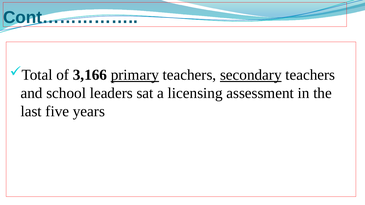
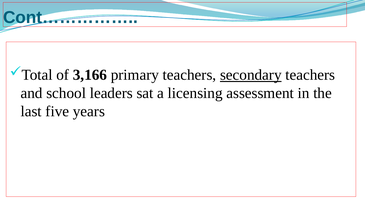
primary underline: present -> none
